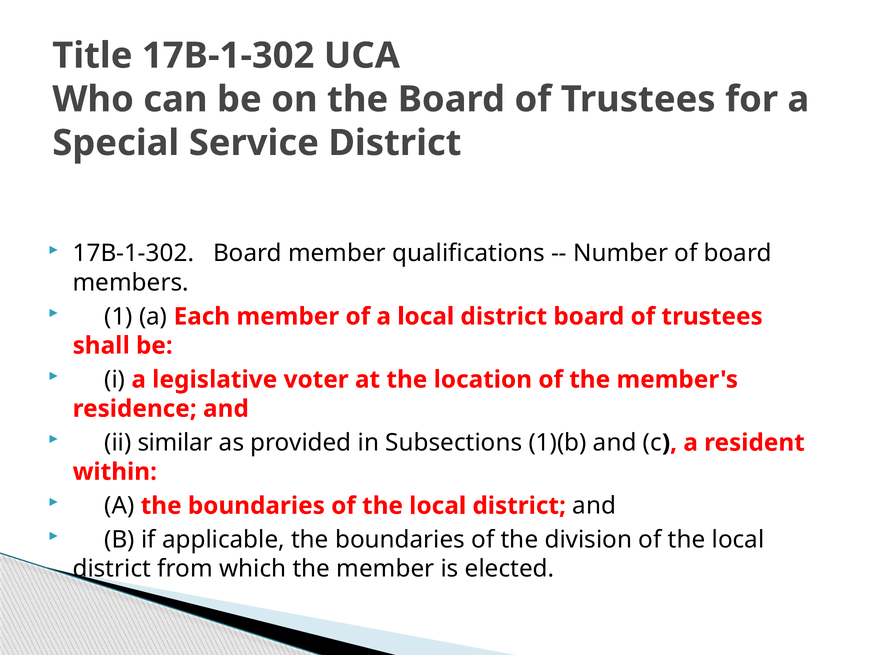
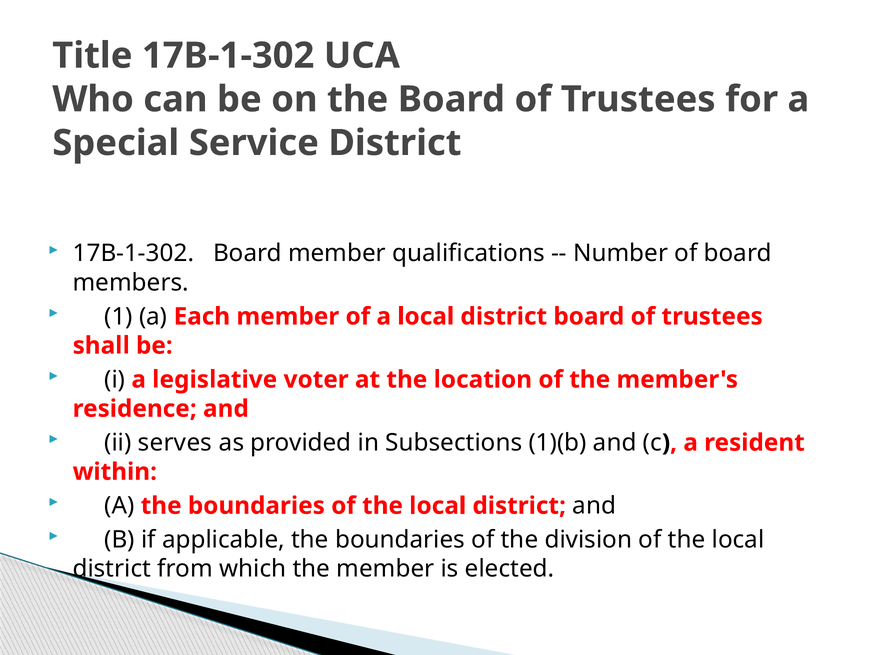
similar: similar -> serves
